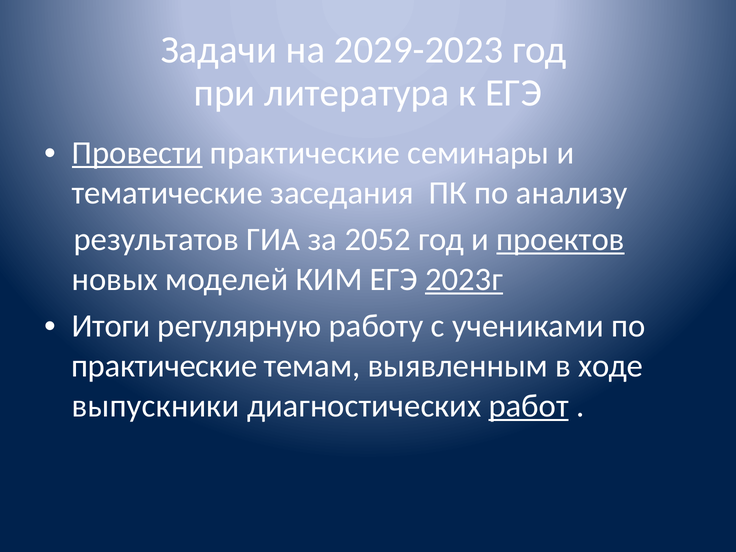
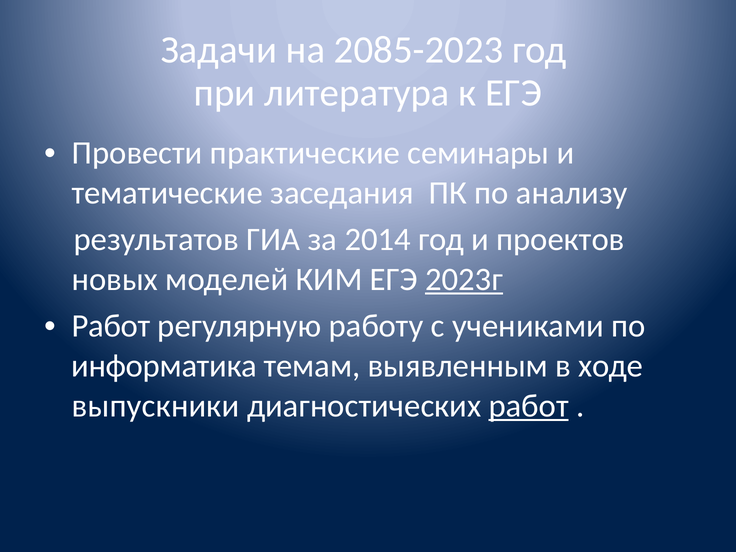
2029-2023: 2029-2023 -> 2085-2023
Провести underline: present -> none
2052: 2052 -> 2014
проектов underline: present -> none
Итоги at (111, 326): Итоги -> Работ
практические at (164, 366): практические -> информатика
